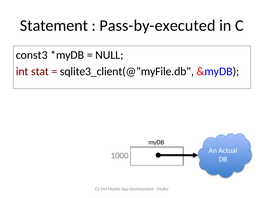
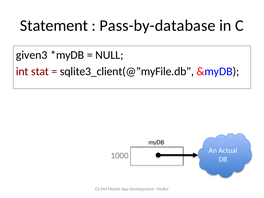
Pass-by-executed: Pass-by-executed -> Pass-by-database
const3: const3 -> given3
